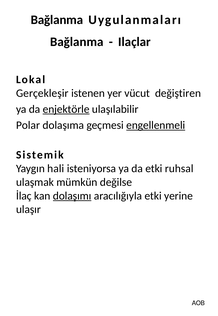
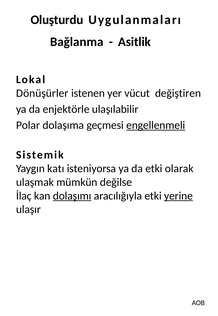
Bağlanma at (57, 20): Bağlanma -> Oluşturdu
Ilaçlar: Ilaçlar -> Asitlik
Gerçekleşir: Gerçekleşir -> Dönüşürler
enjektörle underline: present -> none
hali: hali -> katı
ruhsal: ruhsal -> olarak
yerine underline: none -> present
